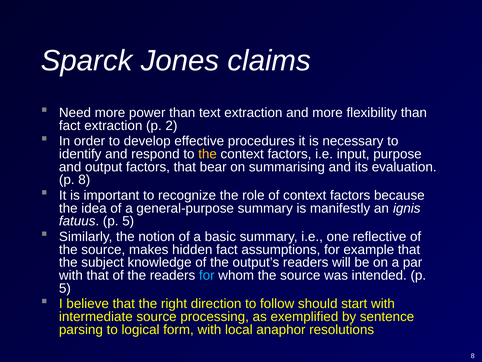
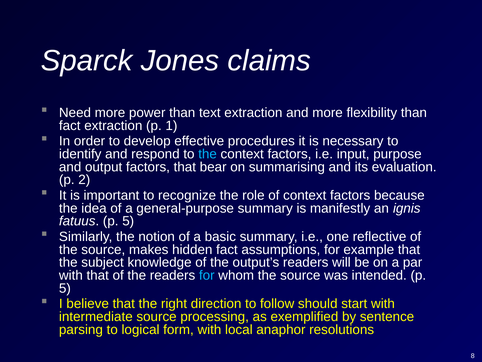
2: 2 -> 1
the at (208, 154) colour: yellow -> light blue
p 8: 8 -> 2
